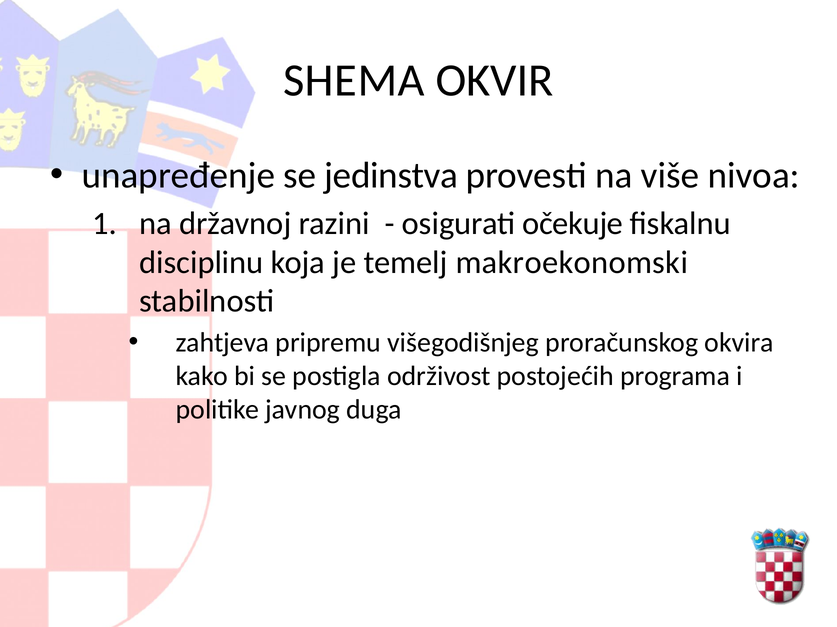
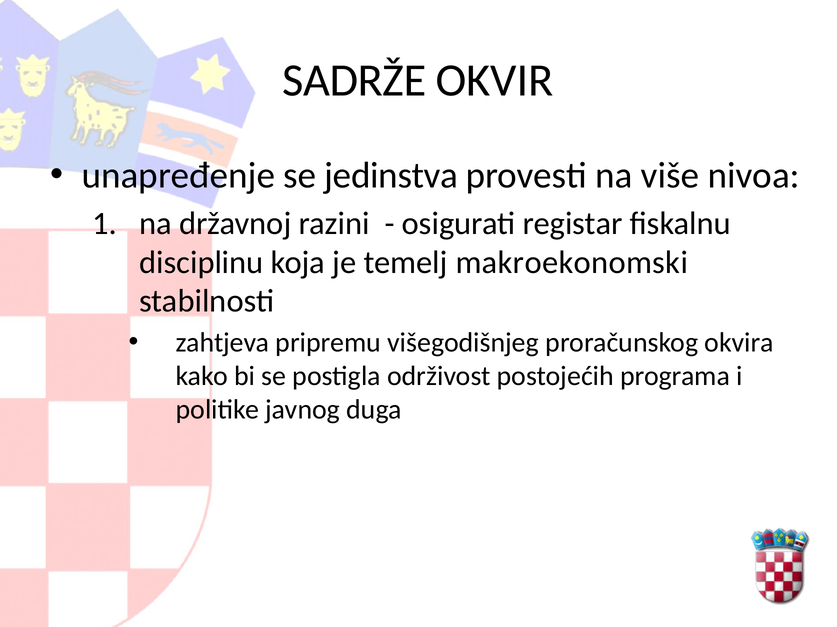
SHEMA: SHEMA -> SADRŽE
očekuje: očekuje -> registar
